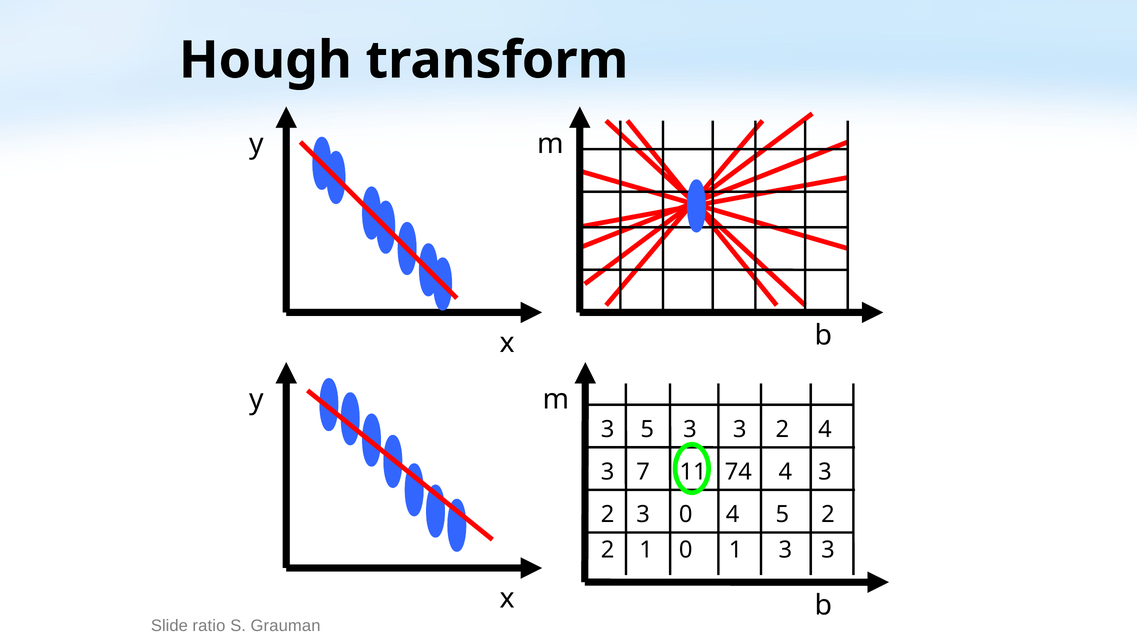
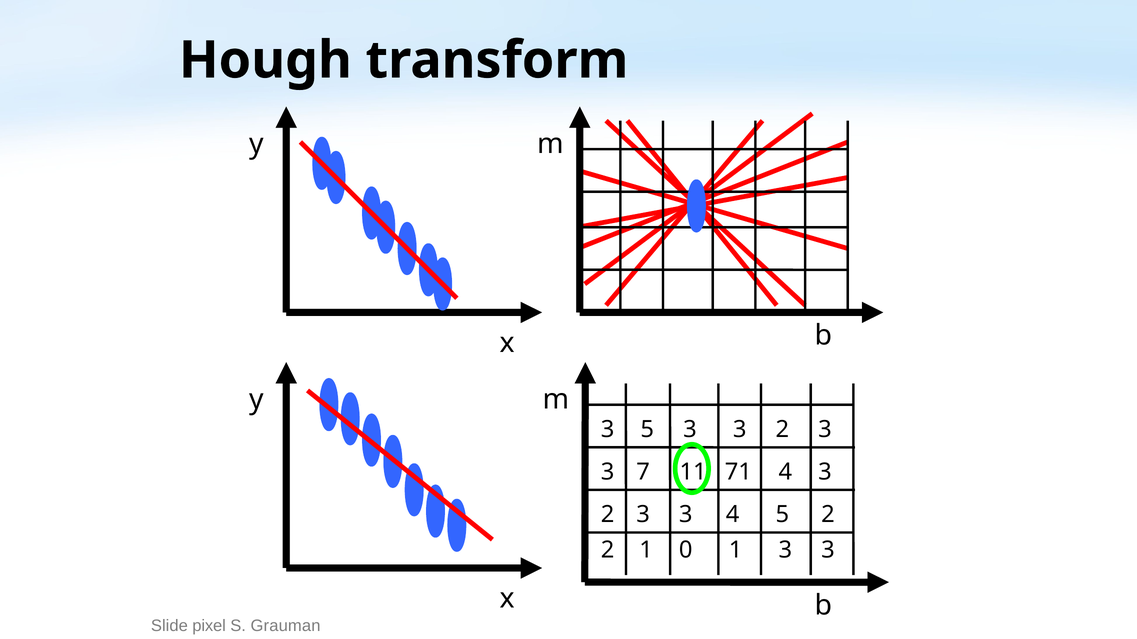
4 at (825, 430): 4 -> 3
74: 74 -> 71
0 at (686, 515): 0 -> 3
ratio: ratio -> pixel
